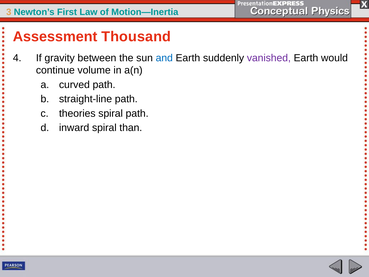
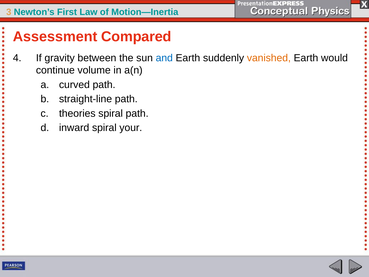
Thousand: Thousand -> Compared
vanished colour: purple -> orange
than: than -> your
